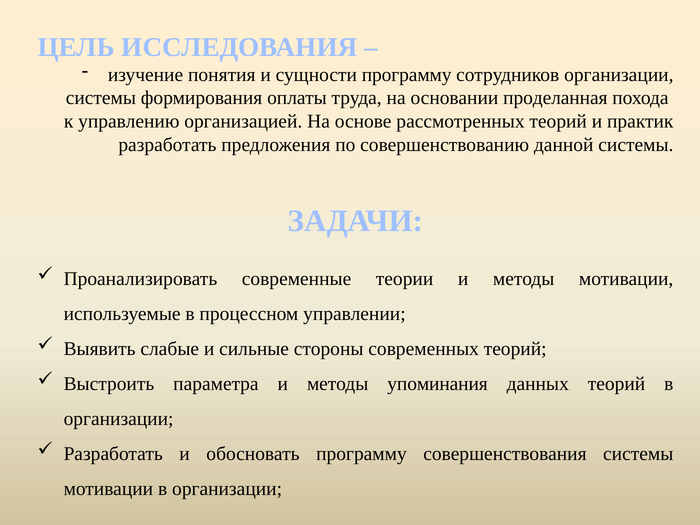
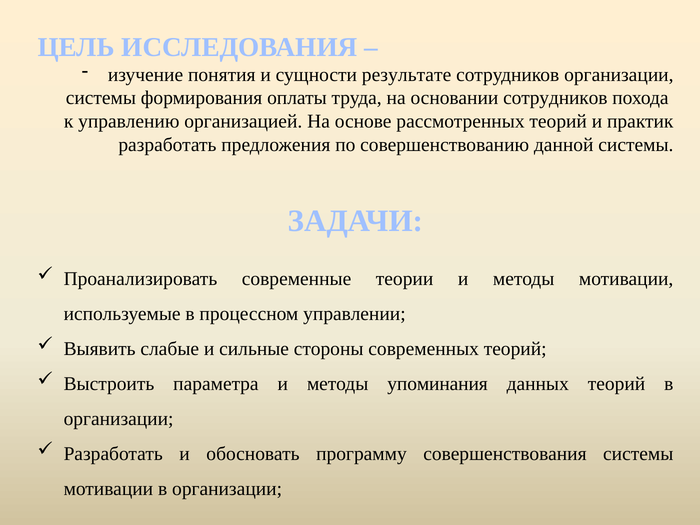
сущности программу: программу -> результате
основании проделанная: проделанная -> сотрудников
